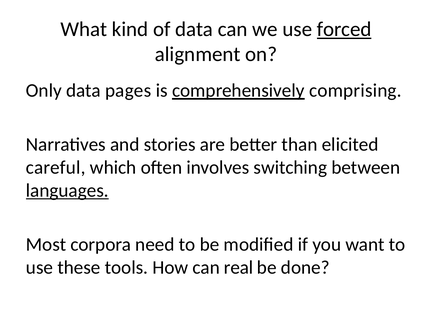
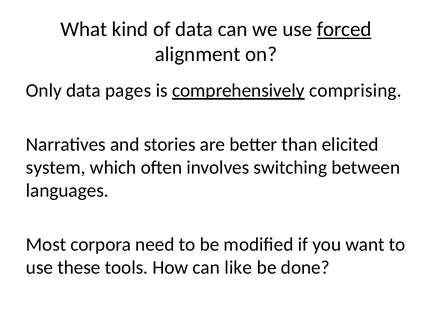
careful: careful -> system
languages underline: present -> none
real: real -> like
